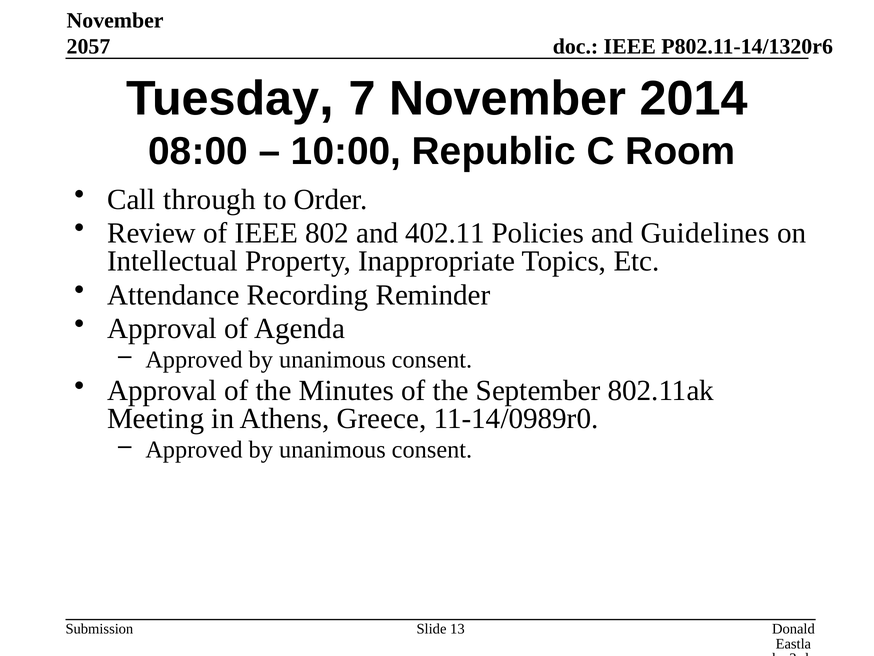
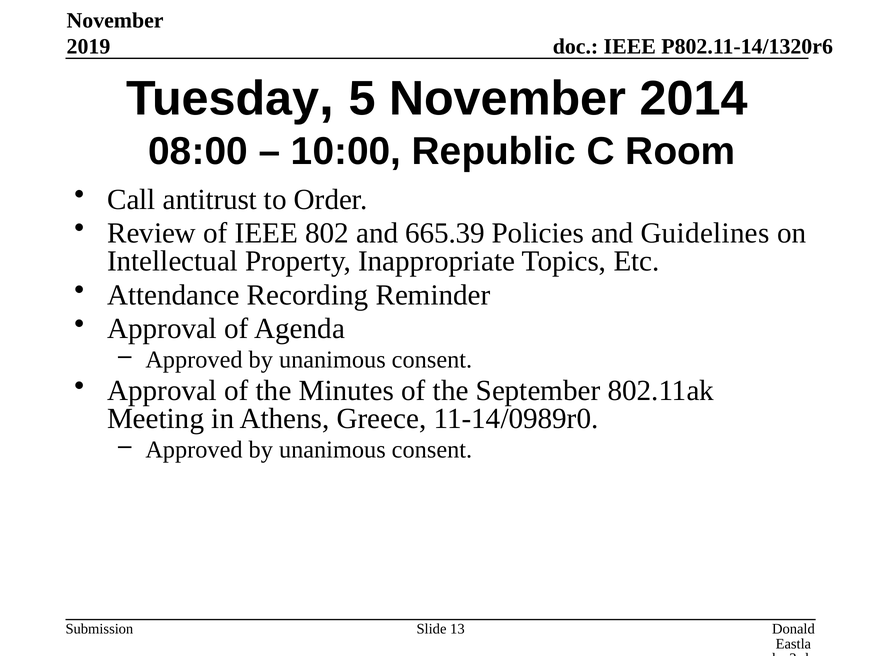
2057: 2057 -> 2019
7: 7 -> 5
through: through -> antitrust
402.11: 402.11 -> 665.39
